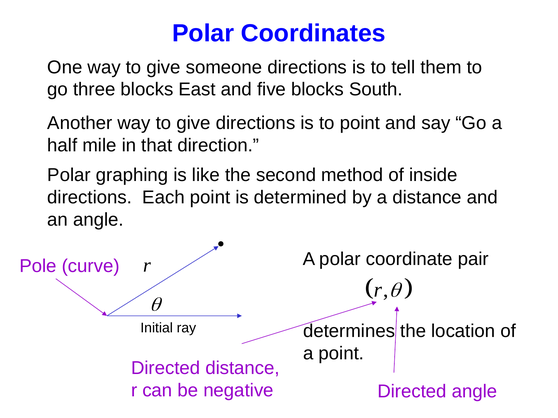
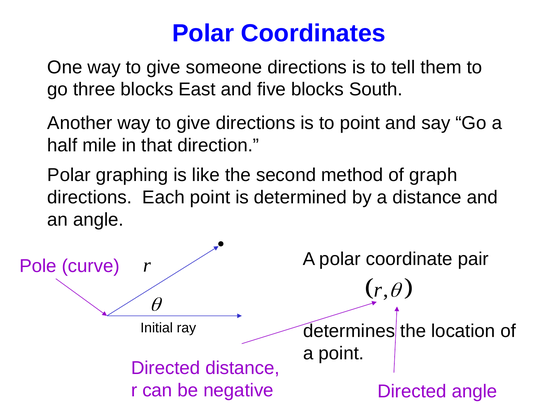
inside: inside -> graph
